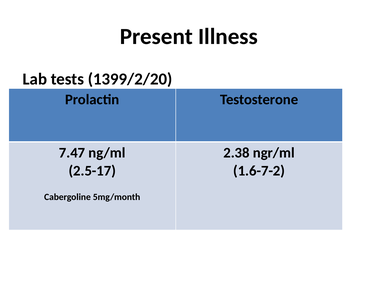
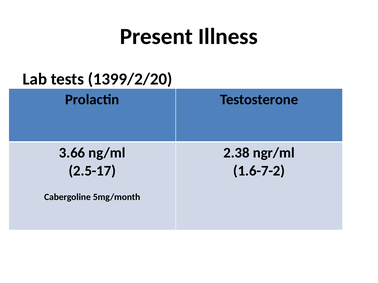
7.47: 7.47 -> 3.66
